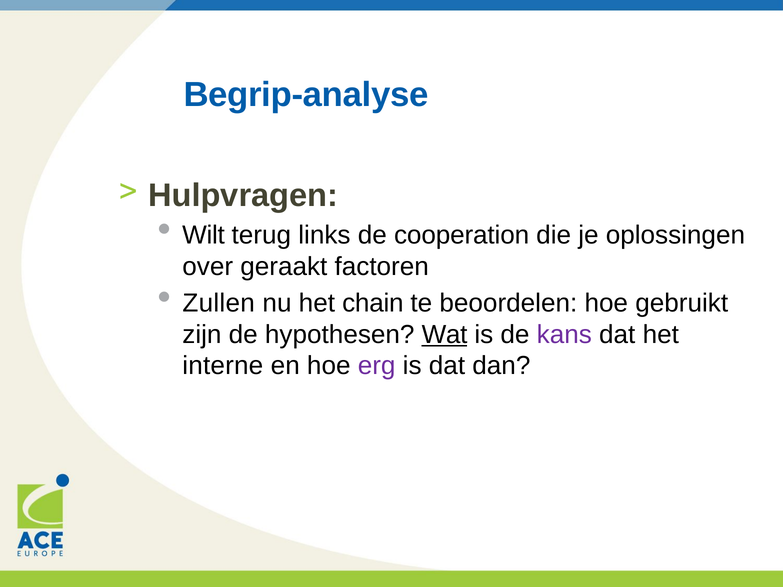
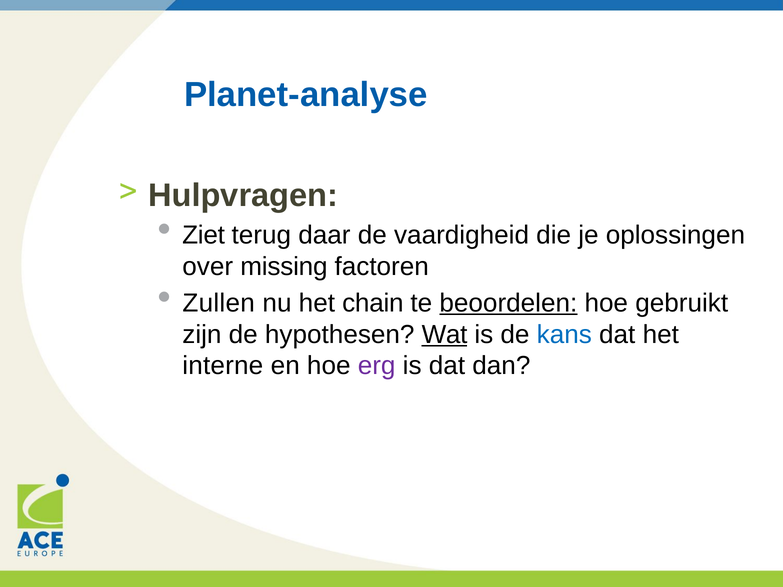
Begrip-analyse: Begrip-analyse -> Planet-analyse
Wilt: Wilt -> Ziet
links: links -> daar
cooperation: cooperation -> vaardigheid
geraakt: geraakt -> missing
beoordelen underline: none -> present
kans colour: purple -> blue
